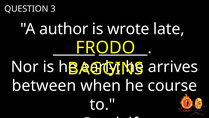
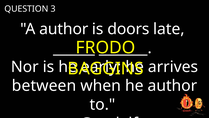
wrote: wrote -> doors
he course: course -> author
